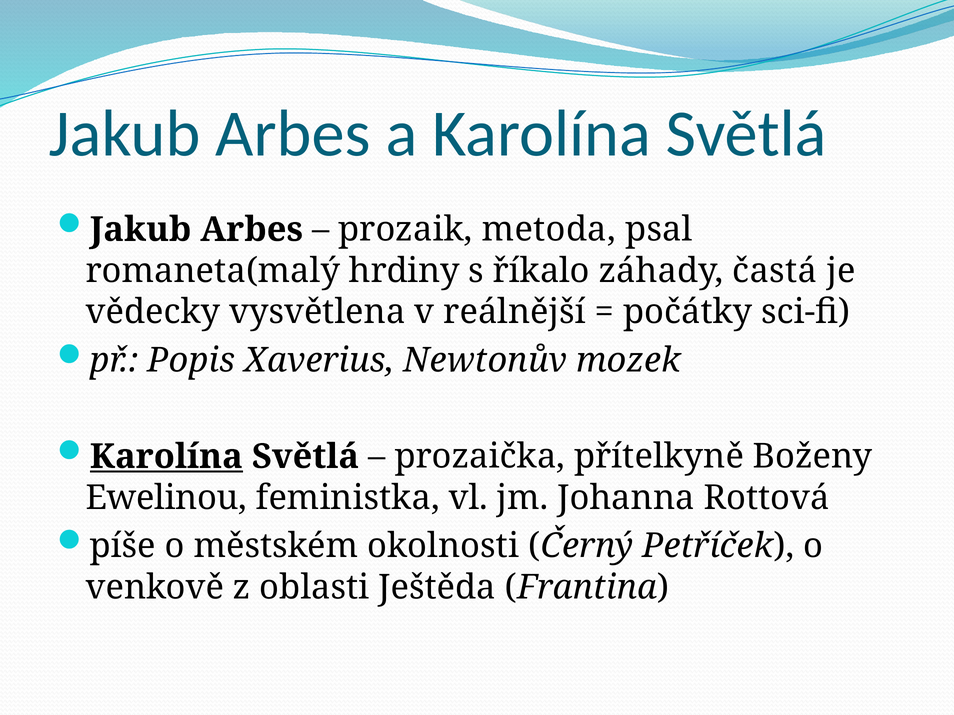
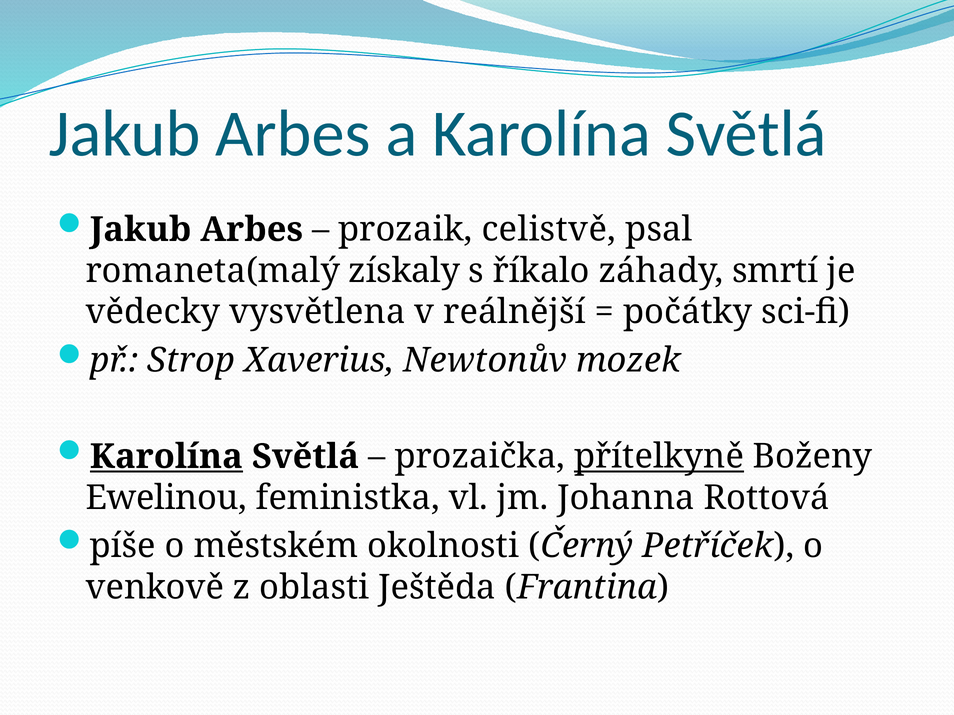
metoda: metoda -> celistvě
hrdiny: hrdiny -> získaly
častá: častá -> smrtí
Popis: Popis -> Strop
přítelkyně underline: none -> present
